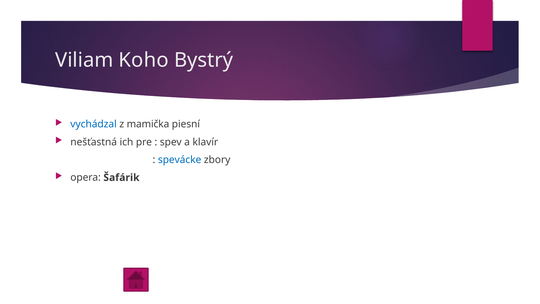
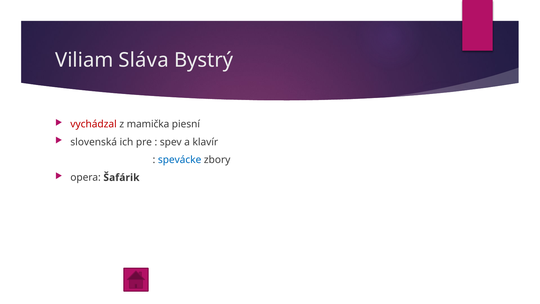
Koho: Koho -> Sláva
vychádzal colour: blue -> red
nešťastná: nešťastná -> slovenská
